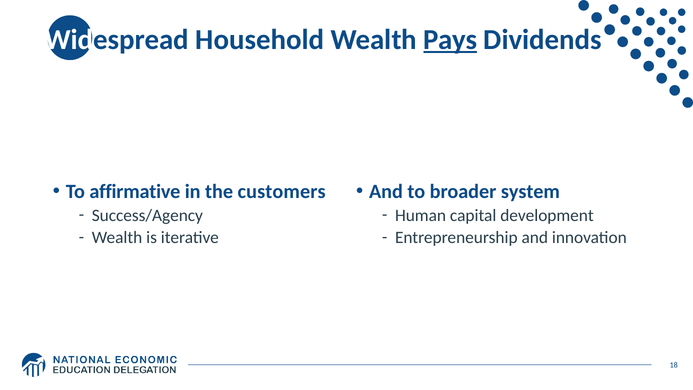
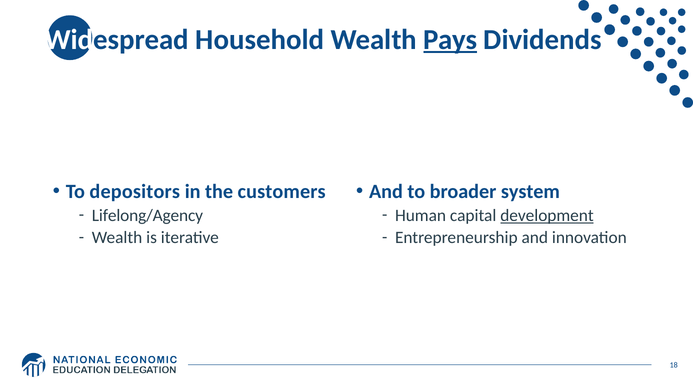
affirmative: affirmative -> depositors
Success/Agency: Success/Agency -> Lifelong/Agency
development underline: none -> present
